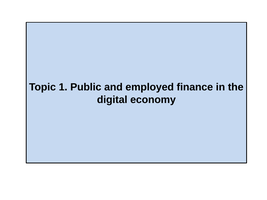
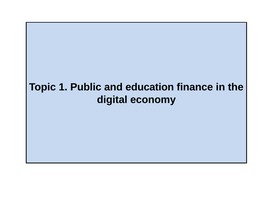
employed: employed -> education
